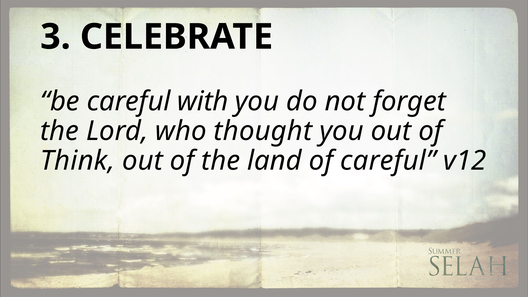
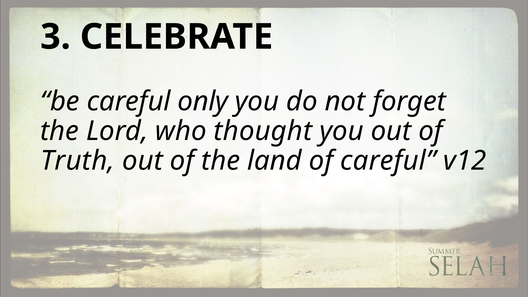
with: with -> only
Think: Think -> Truth
